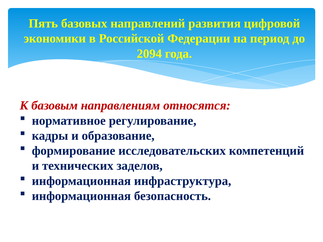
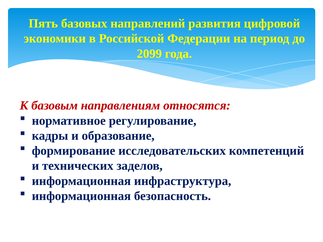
2094: 2094 -> 2099
